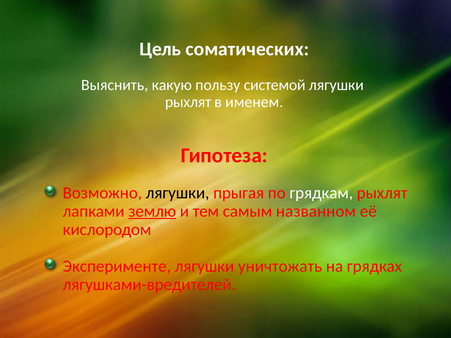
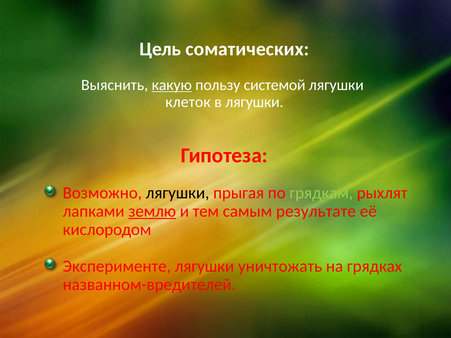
какую underline: none -> present
рыхлят at (188, 102): рыхлят -> клеток
в именем: именем -> лягушки
грядкам colour: white -> light green
названном: названном -> результате
лягушками-вредителей: лягушками-вредителей -> названном-вредителей
